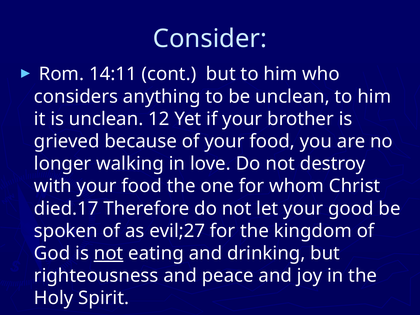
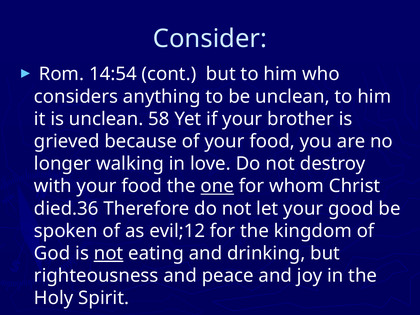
14:11: 14:11 -> 14:54
12: 12 -> 58
one underline: none -> present
died.17: died.17 -> died.36
evil;27: evil;27 -> evil;12
